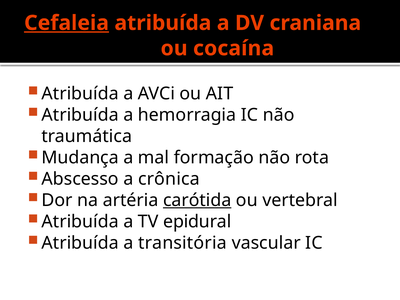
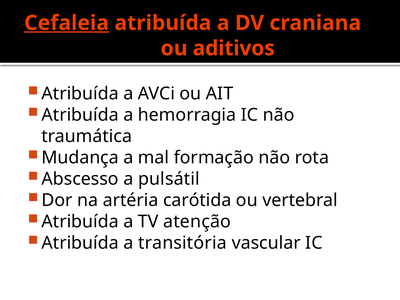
cocaína: cocaína -> aditivos
crônica: crônica -> pulsátil
carótida underline: present -> none
epidural: epidural -> atenção
